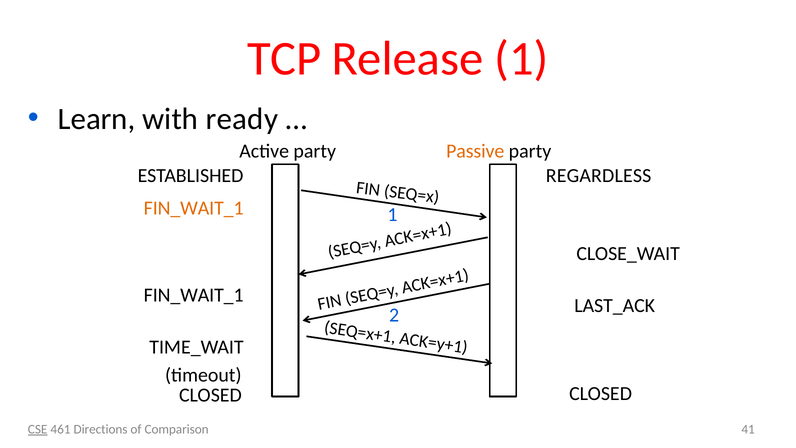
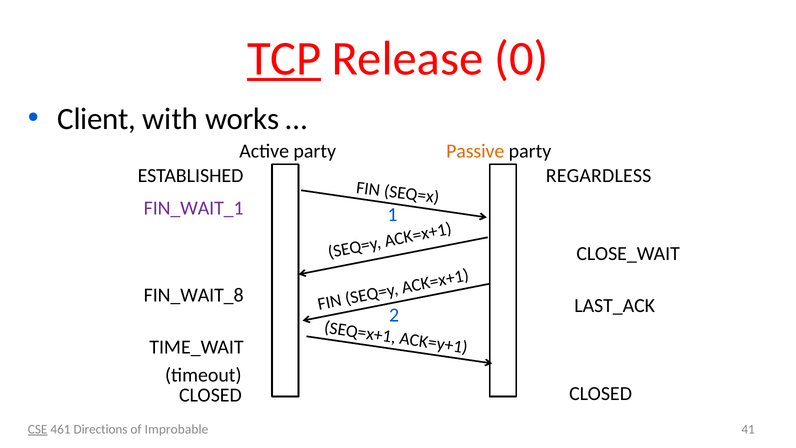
TCP underline: none -> present
Release 1: 1 -> 0
Learn: Learn -> Client
ready: ready -> works
FIN_WAIT_1 at (194, 208) colour: orange -> purple
FIN_WAIT_1 at (194, 295): FIN_WAIT_1 -> FIN_WAIT_8
Comparison: Comparison -> Improbable
